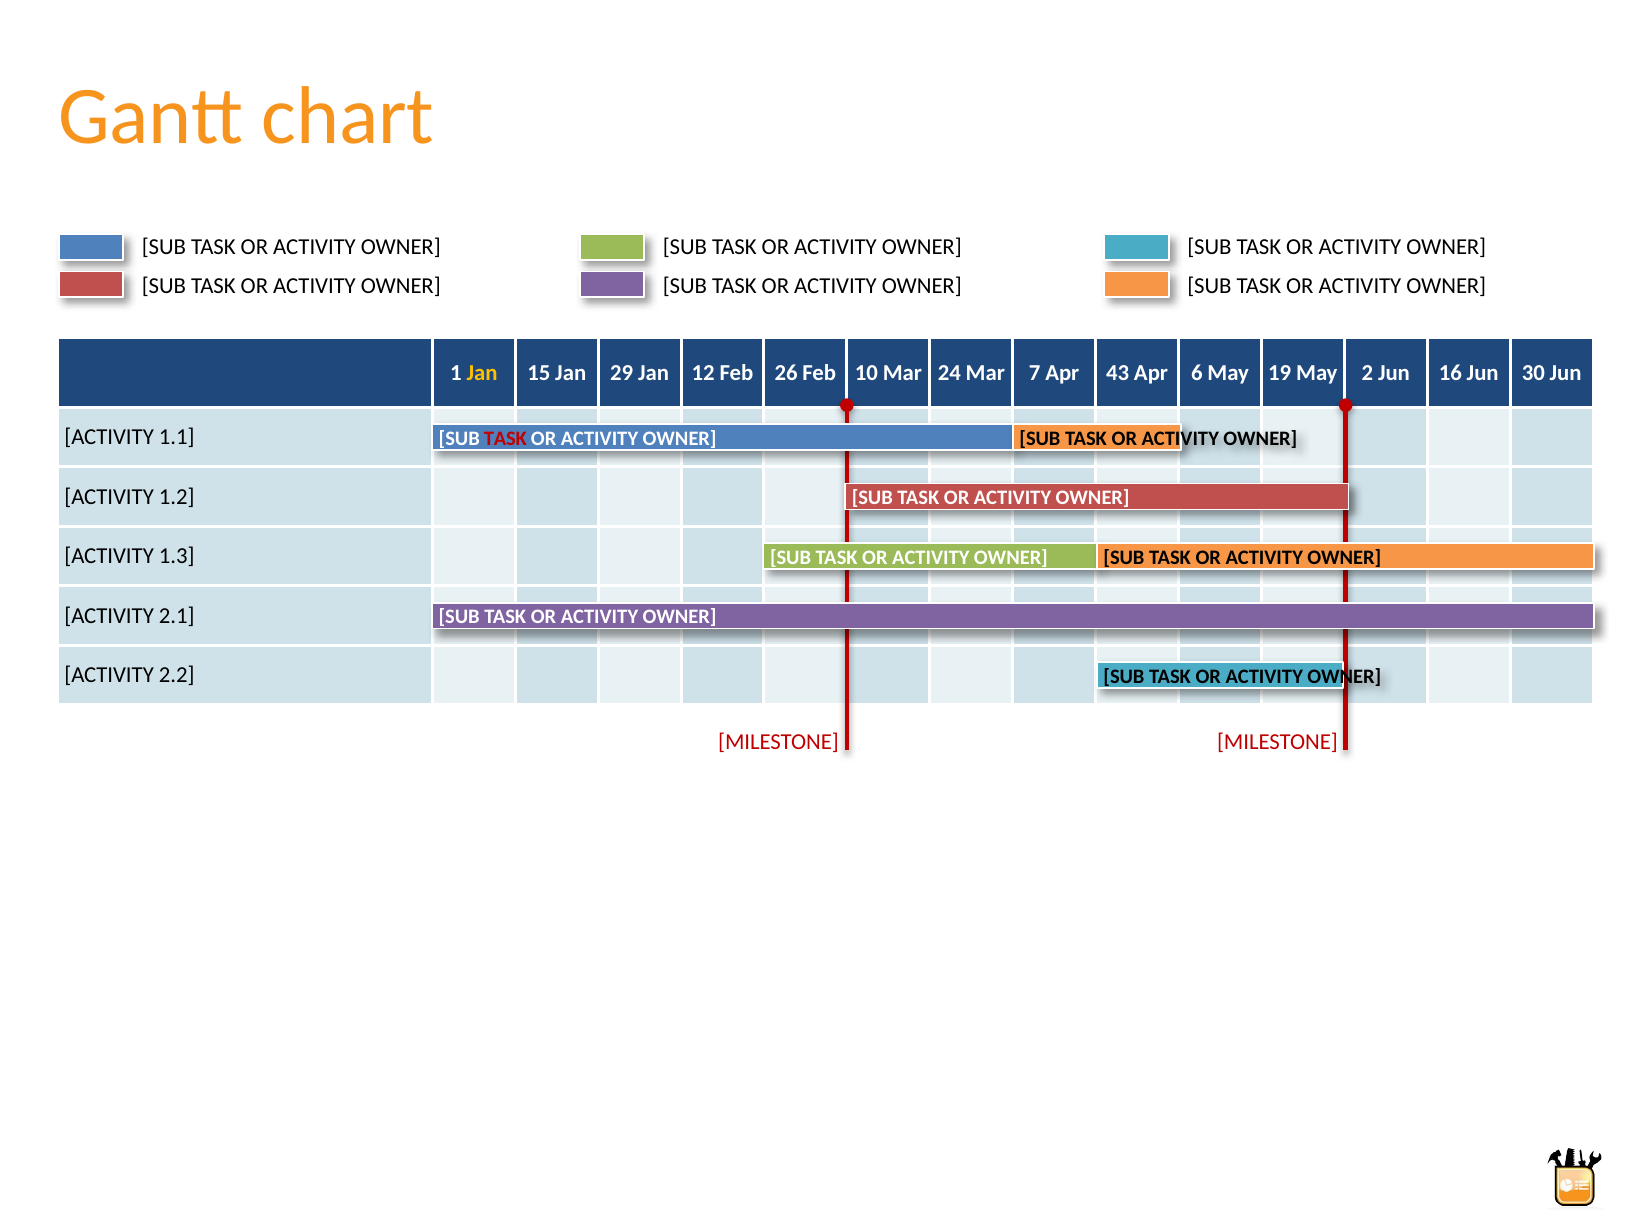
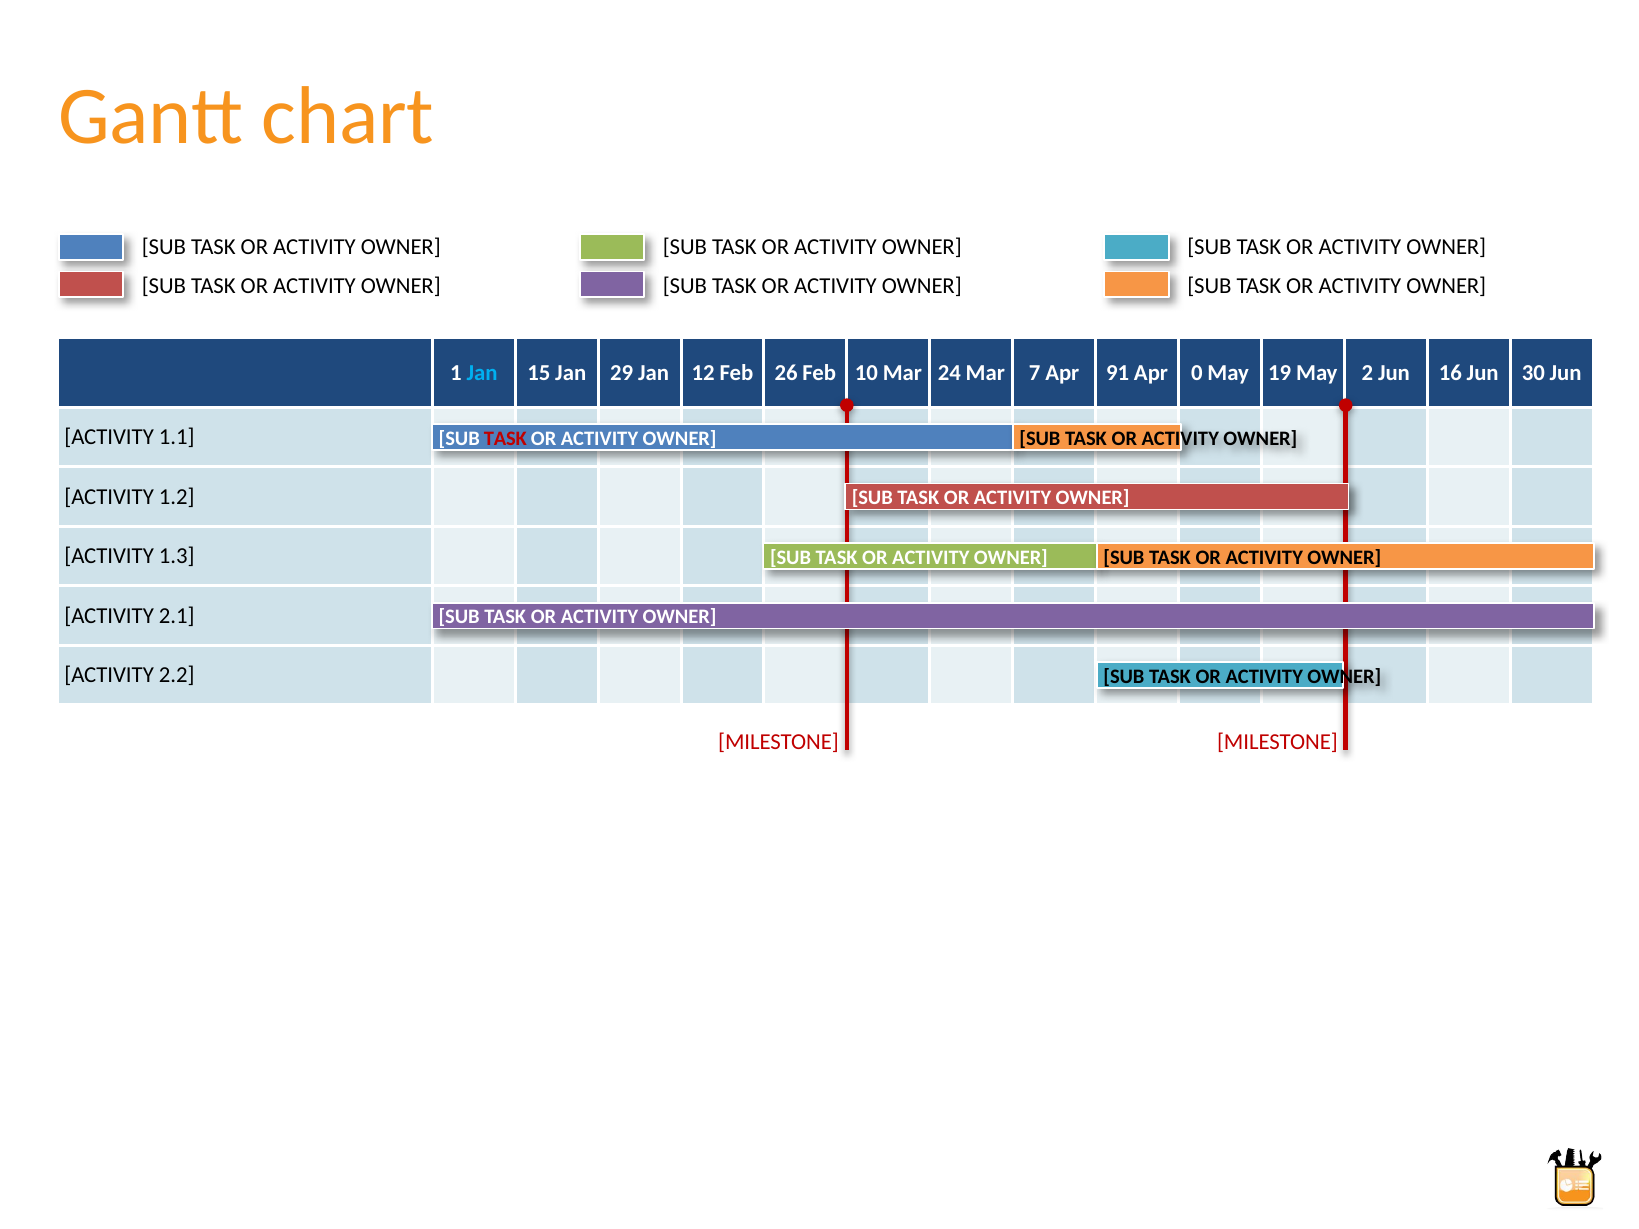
Jan at (482, 373) colour: yellow -> light blue
43: 43 -> 91
6: 6 -> 0
